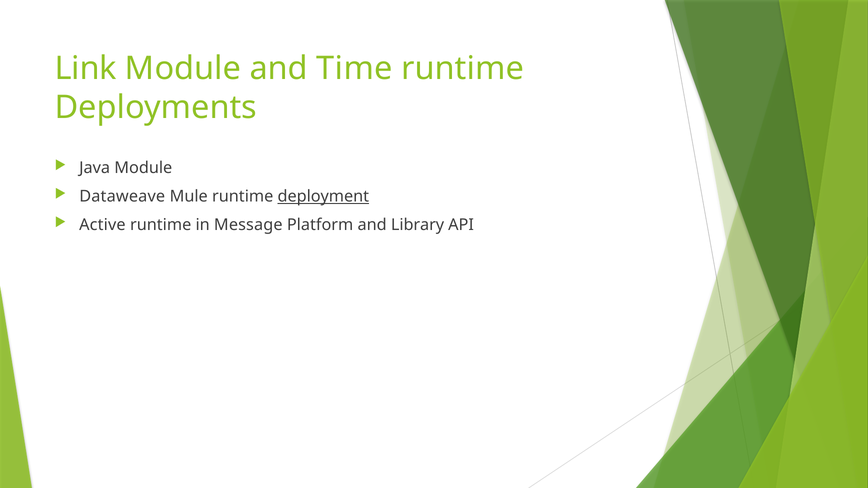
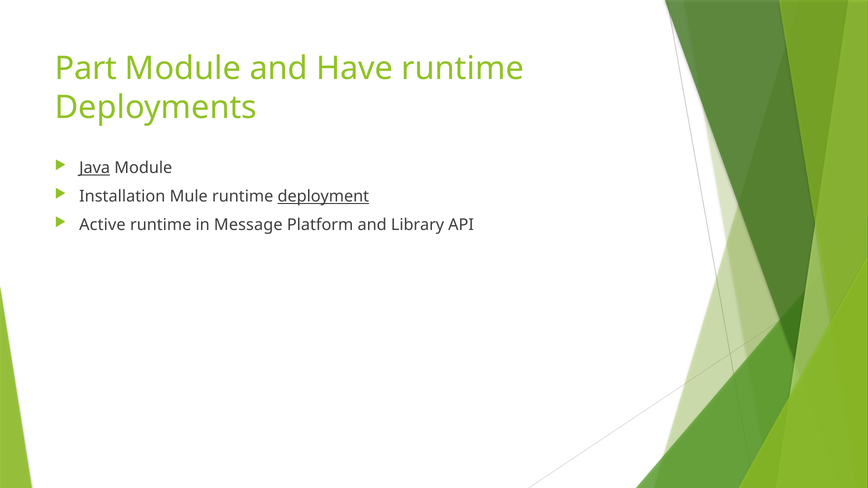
Link: Link -> Part
Time: Time -> Have
Java underline: none -> present
Dataweave: Dataweave -> Installation
